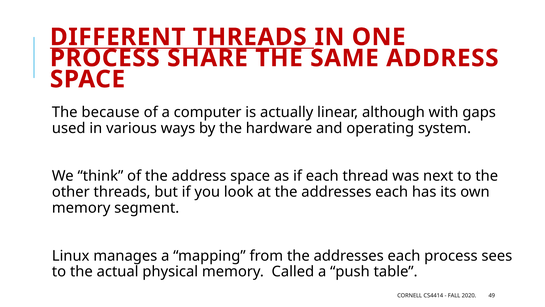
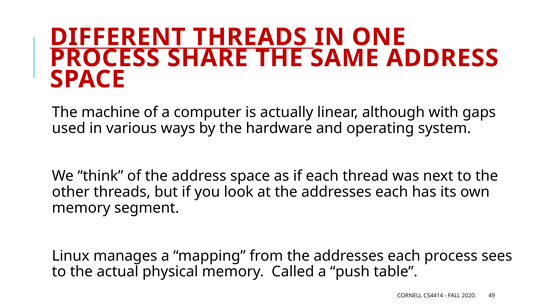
because: because -> machine
